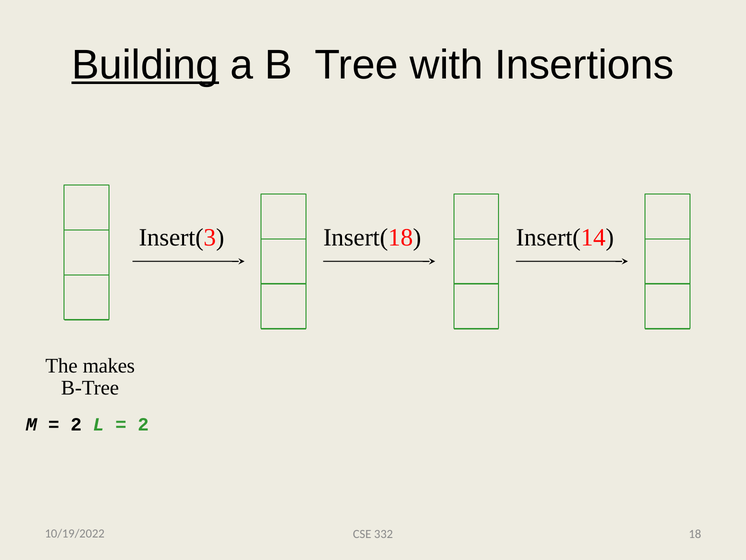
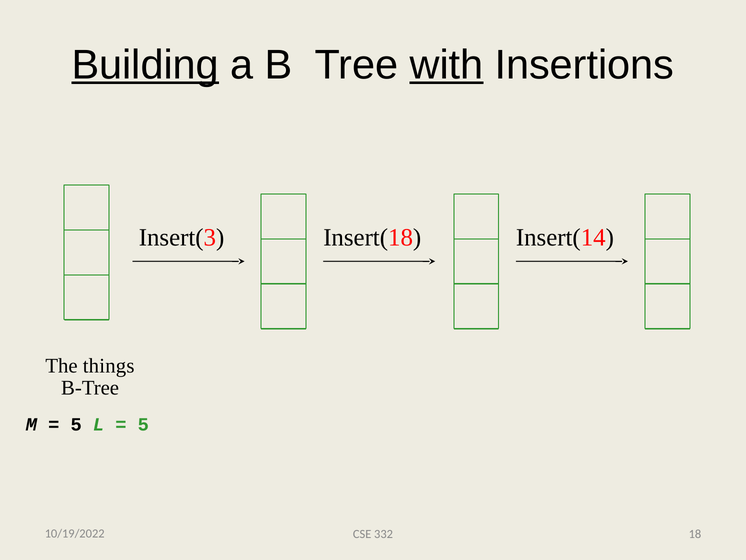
with underline: none -> present
makes: makes -> things
2 at (76, 424): 2 -> 5
2 at (143, 424): 2 -> 5
